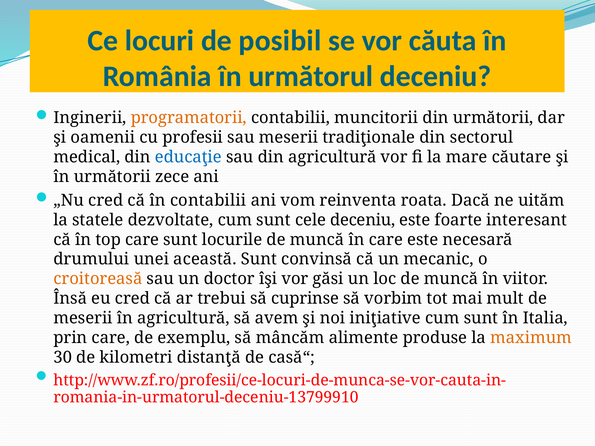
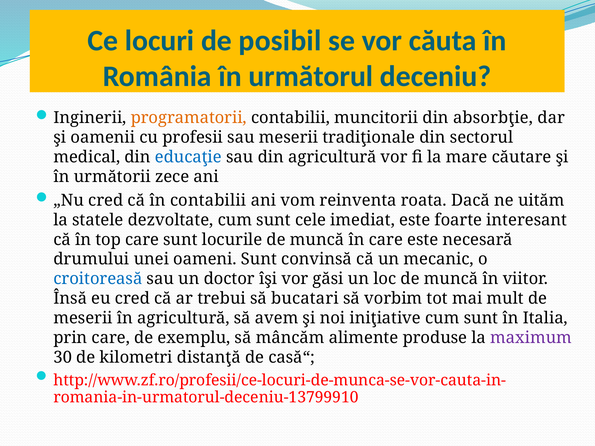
din următorii: următorii -> absorbţie
cele deceniu: deceniu -> imediat
această: această -> oameni
croitoreasă colour: orange -> blue
cuprinse: cuprinse -> bucatari
maximum colour: orange -> purple
